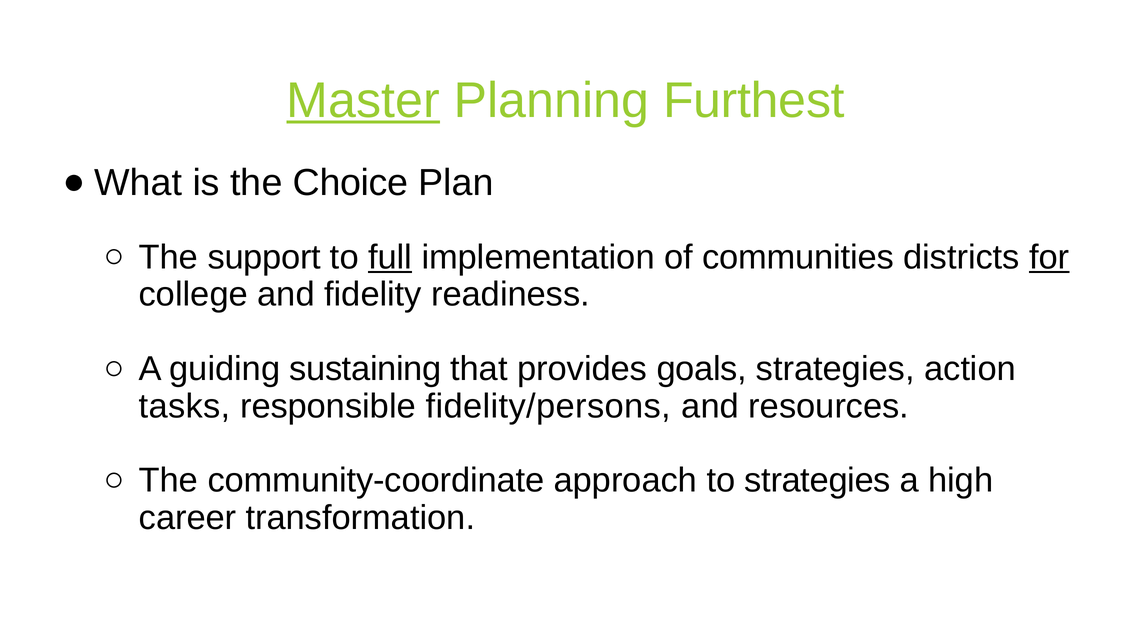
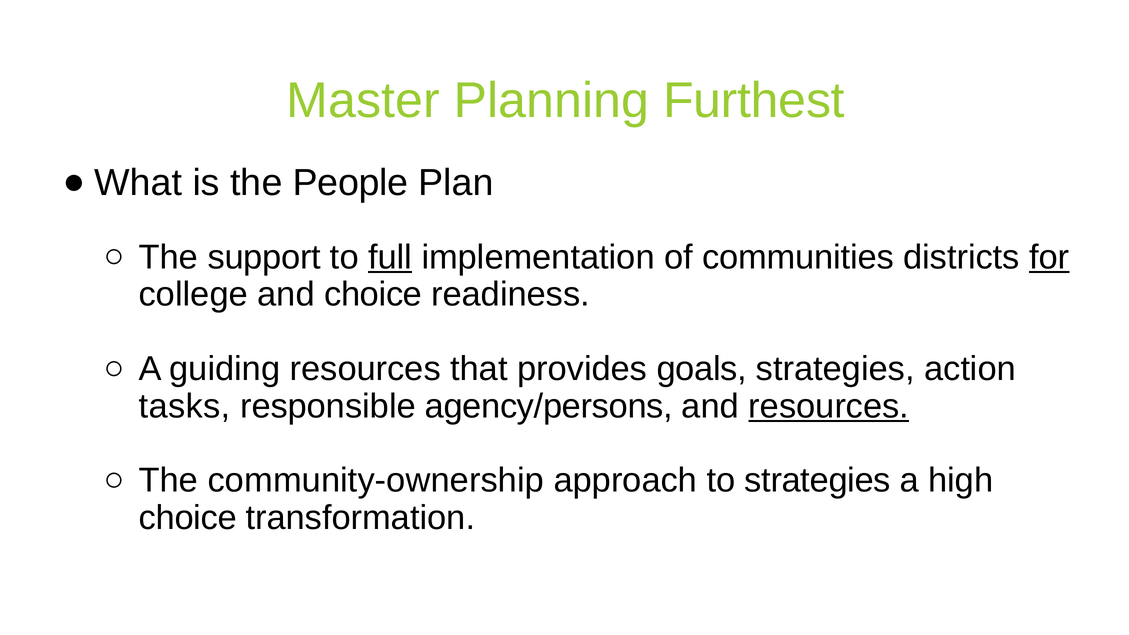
Master underline: present -> none
Choice: Choice -> People
and fidelity: fidelity -> choice
guiding sustaining: sustaining -> resources
fidelity/persons: fidelity/persons -> agency/persons
resources at (829, 406) underline: none -> present
community-coordinate: community-coordinate -> community-ownership
career at (188, 518): career -> choice
